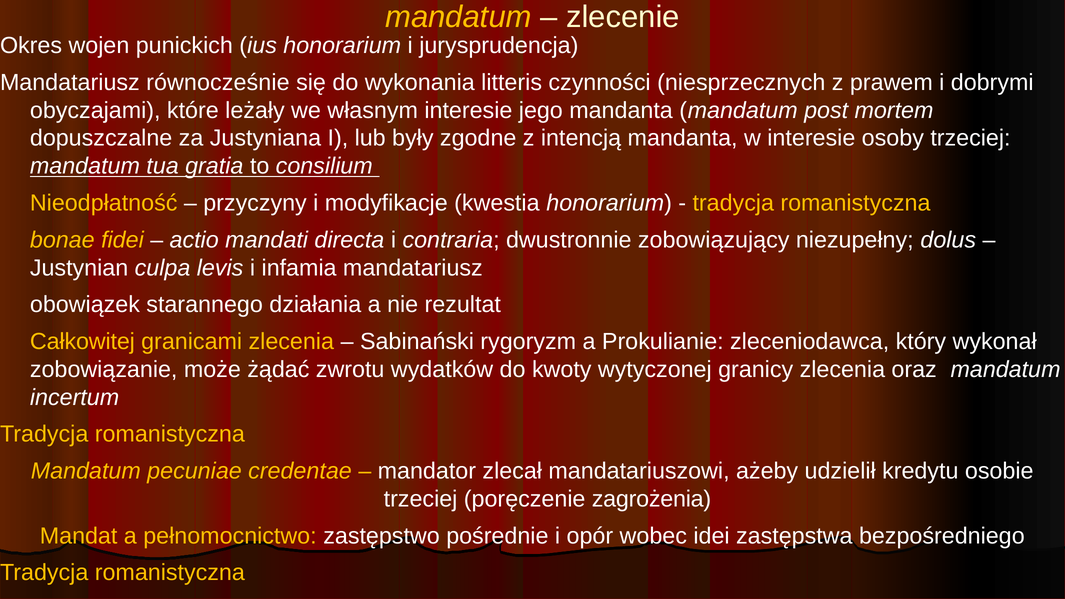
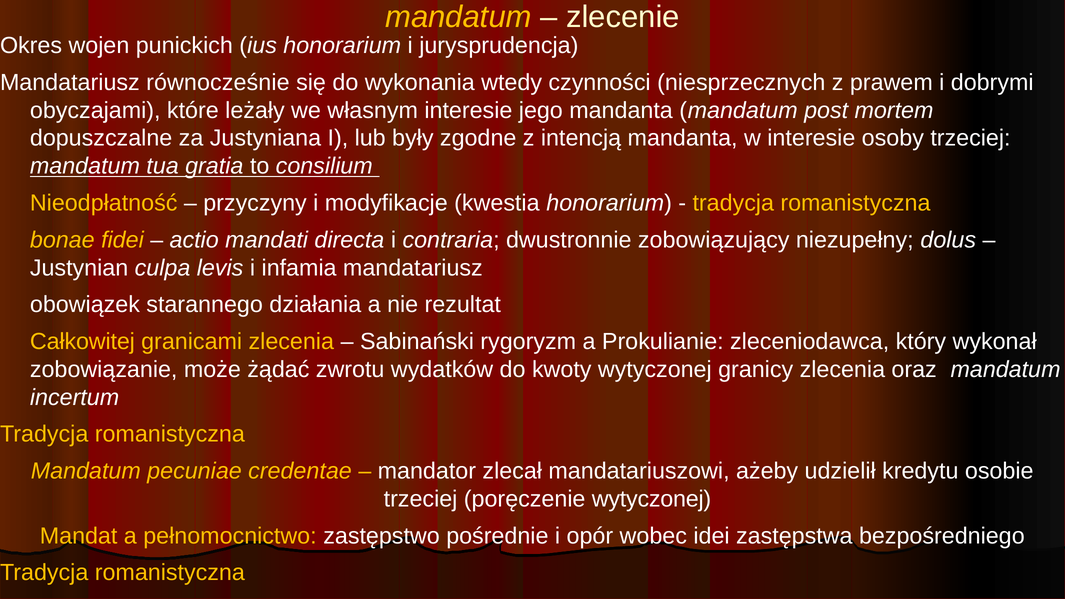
litteris: litteris -> wtedy
poręczenie zagrożenia: zagrożenia -> wytyczonej
